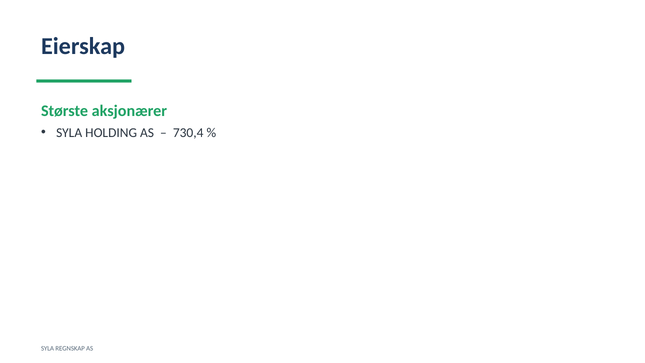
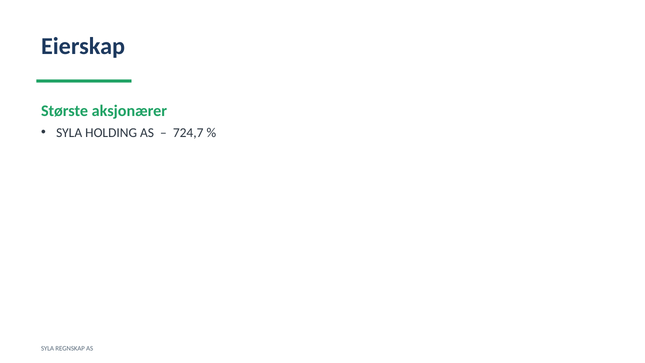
730,4: 730,4 -> 724,7
